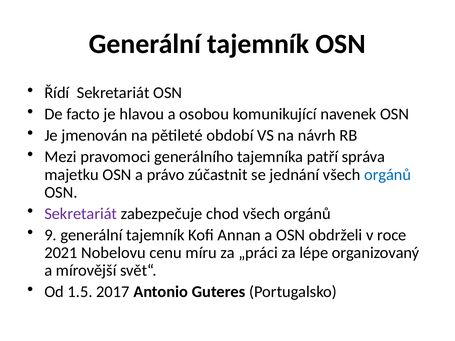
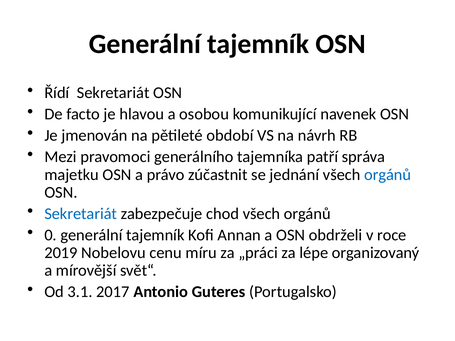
Sekretariát at (81, 214) colour: purple -> blue
9: 9 -> 0
2021: 2021 -> 2019
1.5: 1.5 -> 3.1
